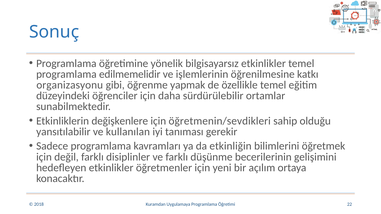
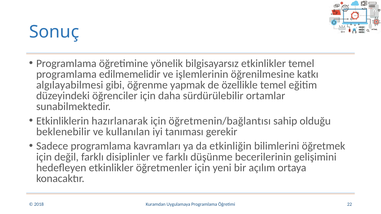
organizasyonu: organizasyonu -> algılayabilmesi
değişkenlere: değişkenlere -> hazırlanarak
öğretmenin/sevdikleri: öğretmenin/sevdikleri -> öğretmenin/bağlantısı
yansıtılabilir: yansıtılabilir -> beklenebilir
